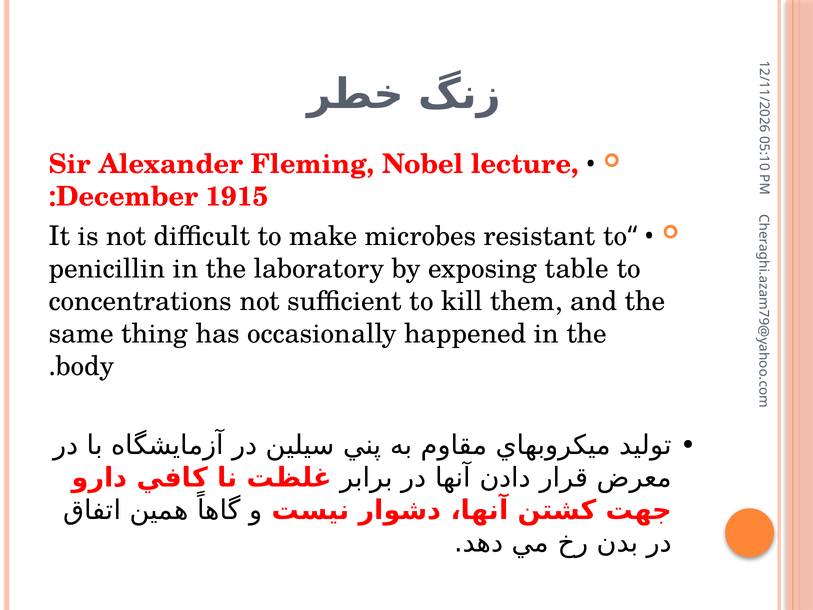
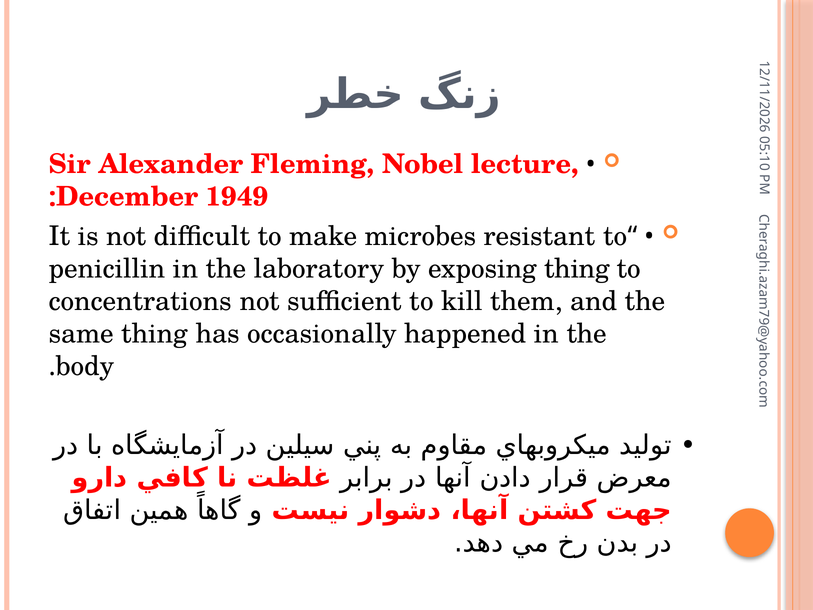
1915: 1915 -> 1949
exposing table: table -> thing
